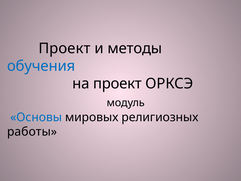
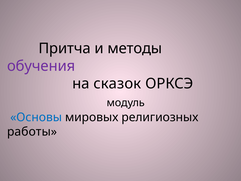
Проект at (64, 48): Проект -> Притча
обучения colour: blue -> purple
на проект: проект -> сказок
